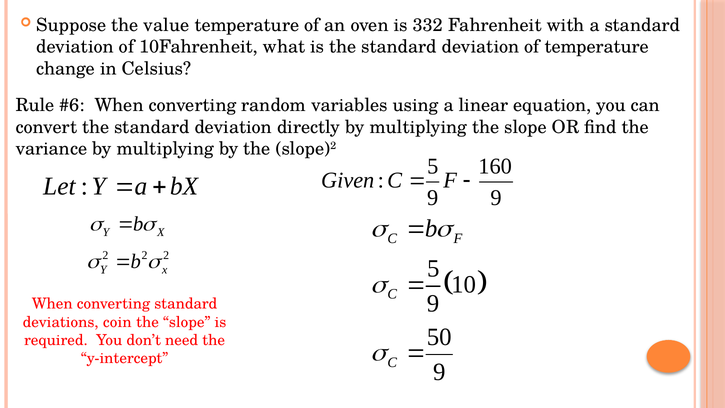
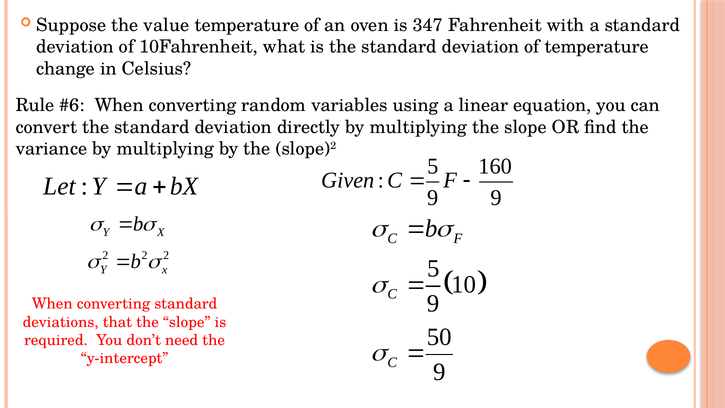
332: 332 -> 347
coin: coin -> that
